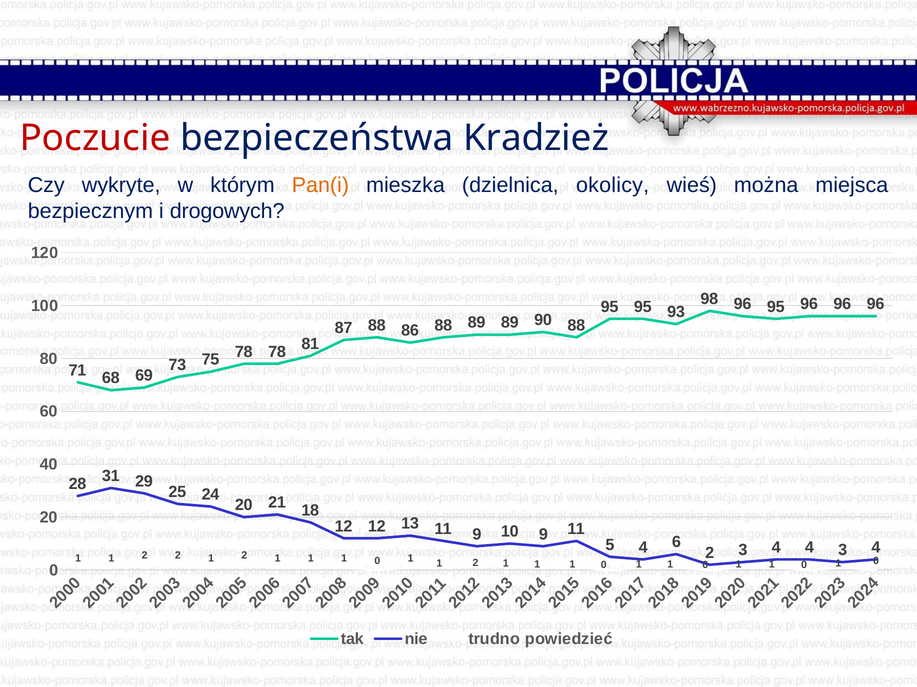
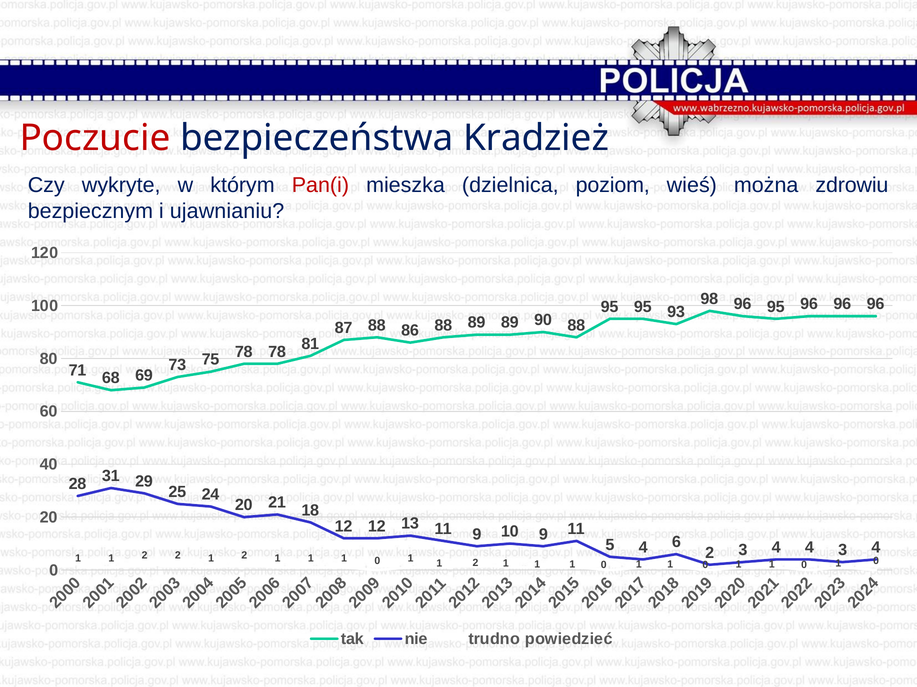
Pan(i colour: orange -> red
okolicy: okolicy -> poziom
miejsca: miejsca -> zdrowiu
drogowych: drogowych -> ujawnianiu
